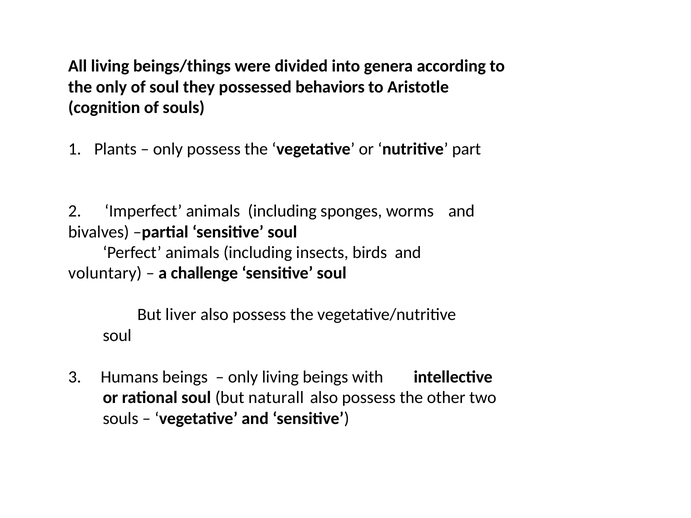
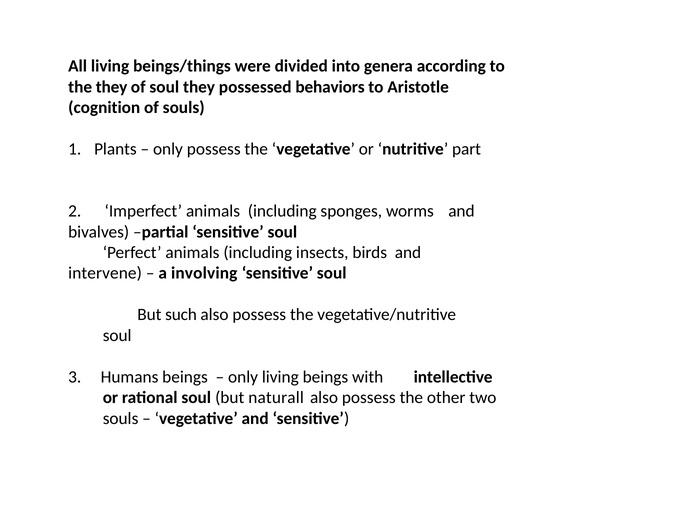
the only: only -> they
voluntary: voluntary -> intervene
challenge: challenge -> involving
liver: liver -> such
